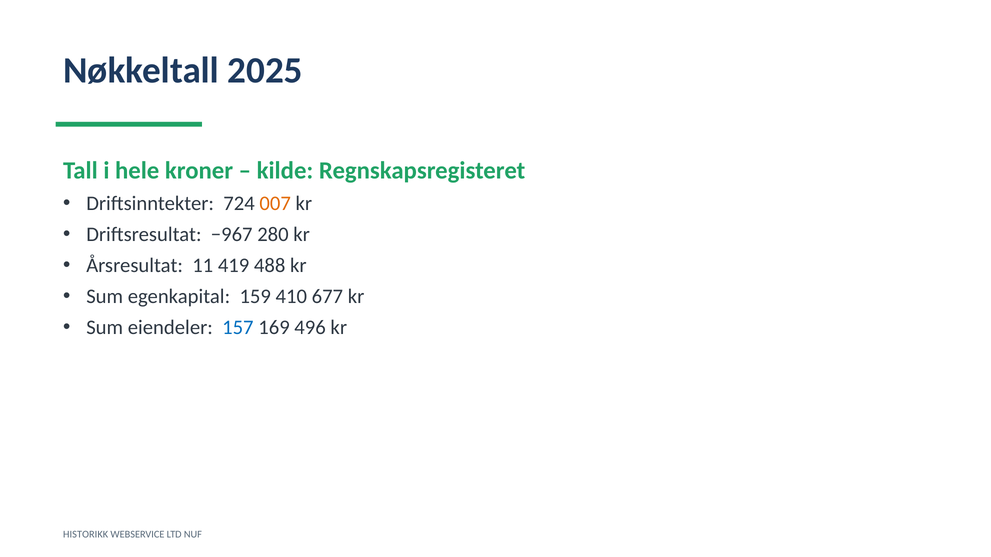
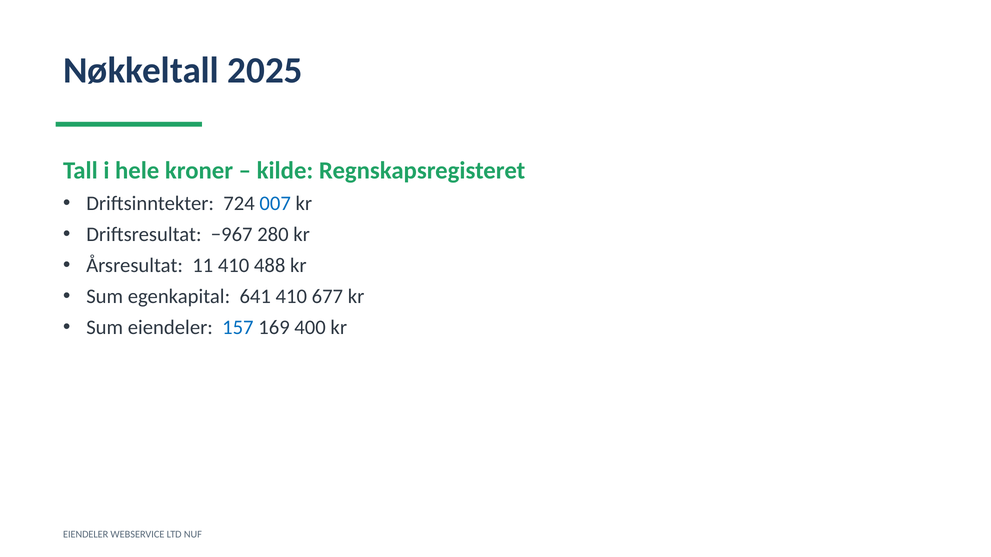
007 colour: orange -> blue
11 419: 419 -> 410
159: 159 -> 641
496: 496 -> 400
HISTORIKK at (86, 535): HISTORIKK -> EIENDELER
